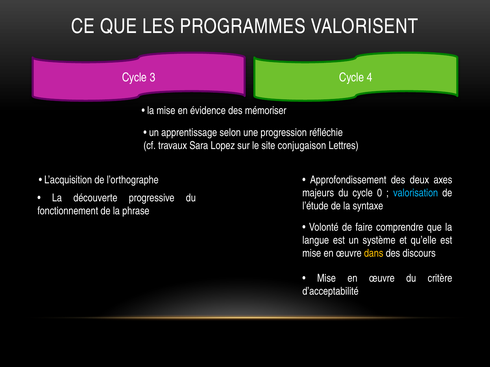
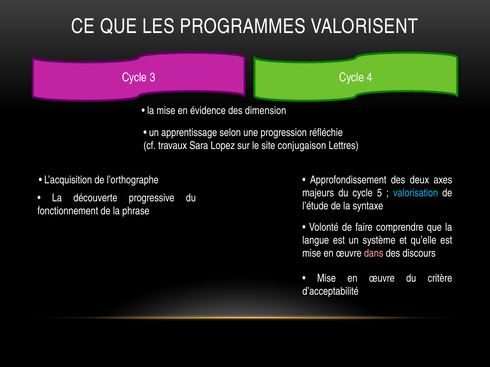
mémoriser: mémoriser -> dimension
0: 0 -> 5
dans colour: yellow -> pink
